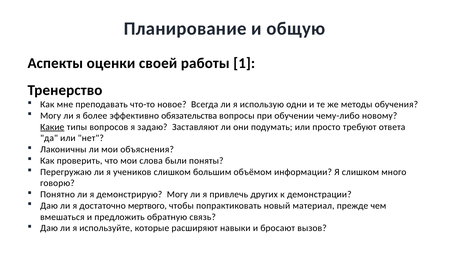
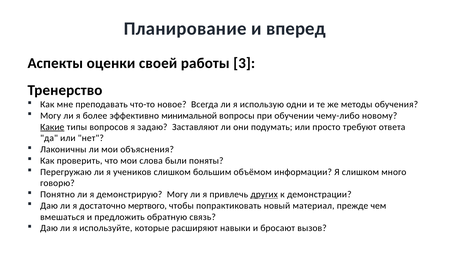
общую: общую -> вперед
1: 1 -> 3
обязательства: обязательства -> минимальной
других underline: none -> present
